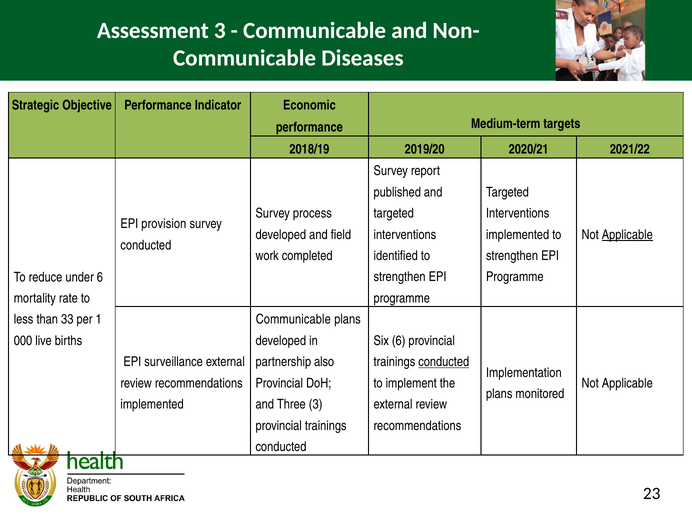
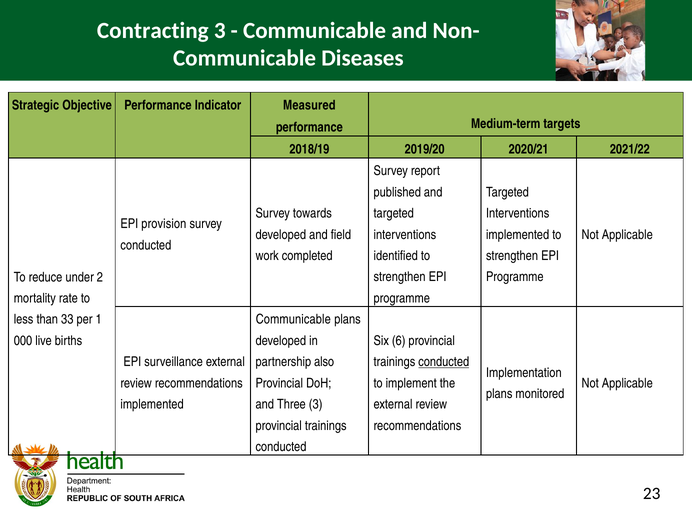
Assessment: Assessment -> Contracting
Economic: Economic -> Measured
process: process -> towards
Applicable at (627, 235) underline: present -> none
under 6: 6 -> 2
